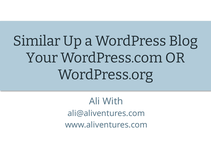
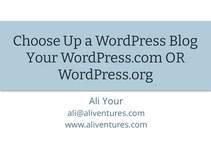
Similar: Similar -> Choose
Ali With: With -> Your
